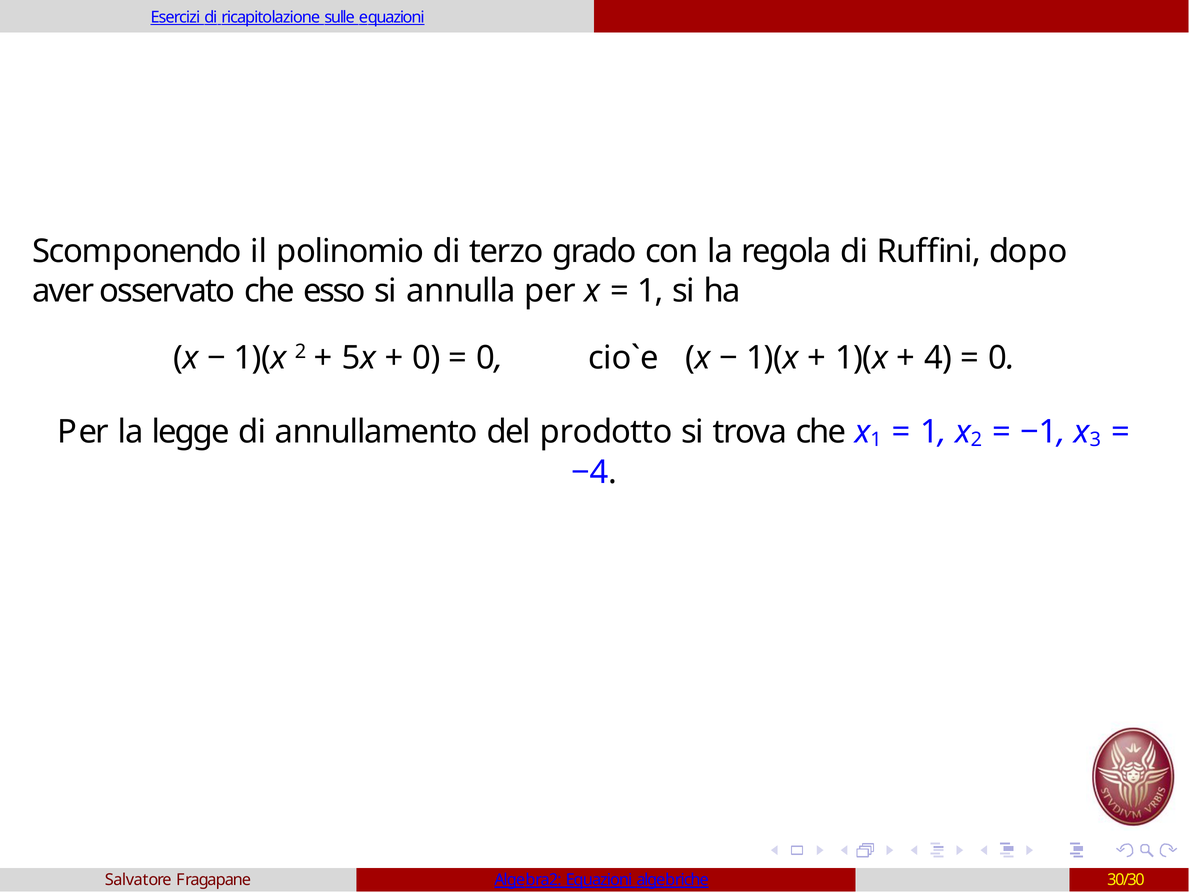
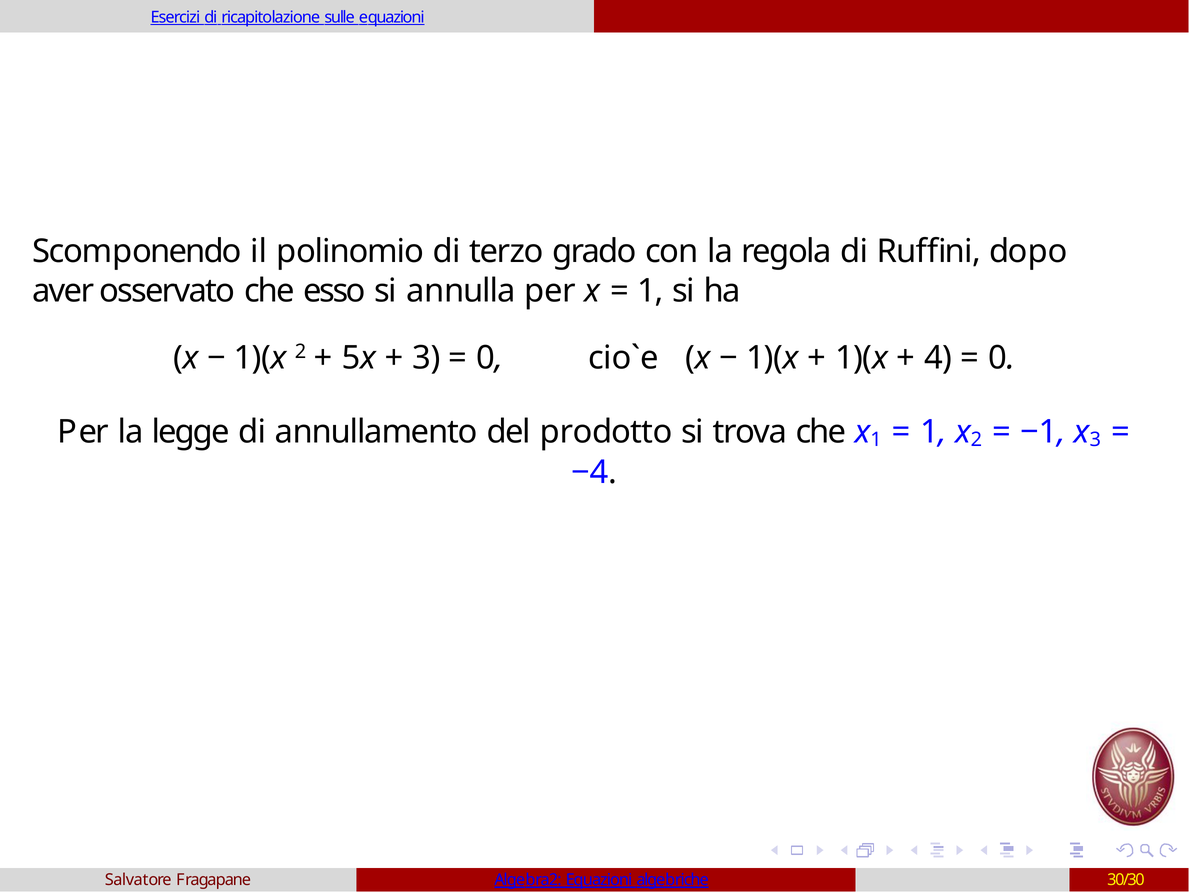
0 at (427, 358): 0 -> 3
